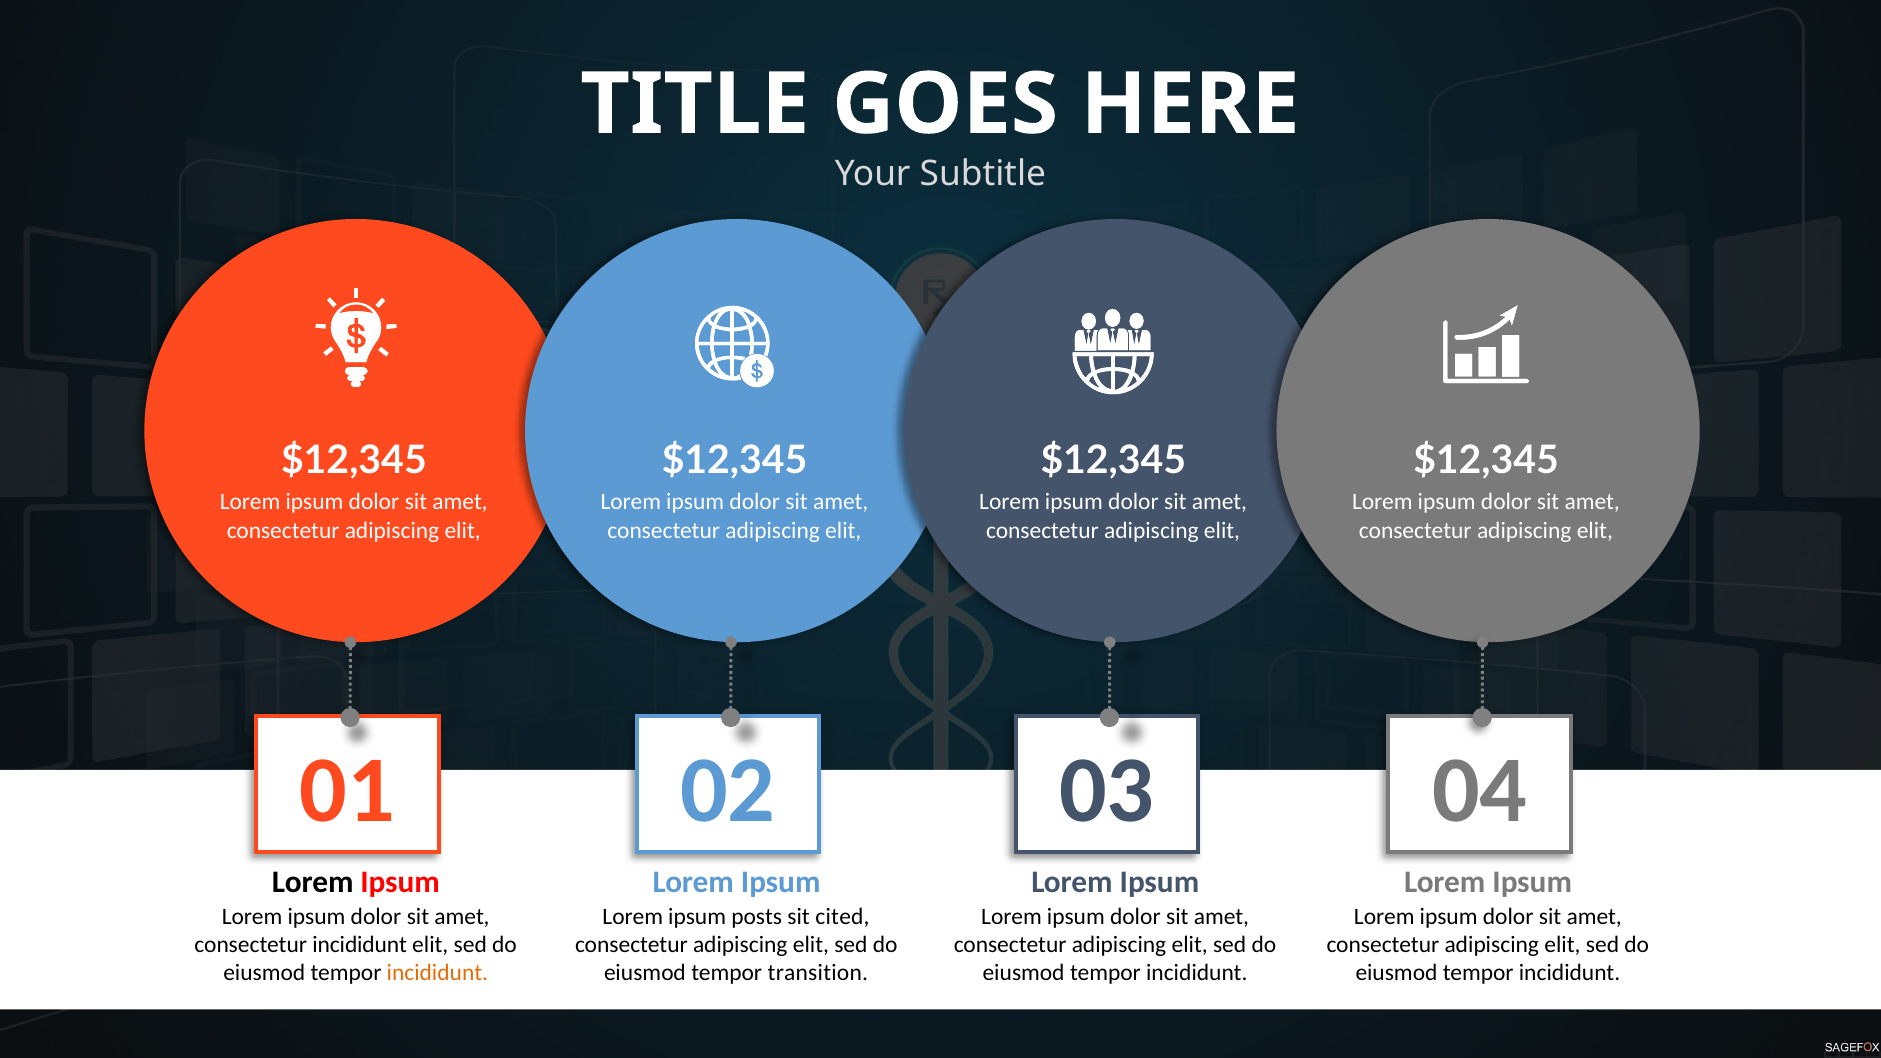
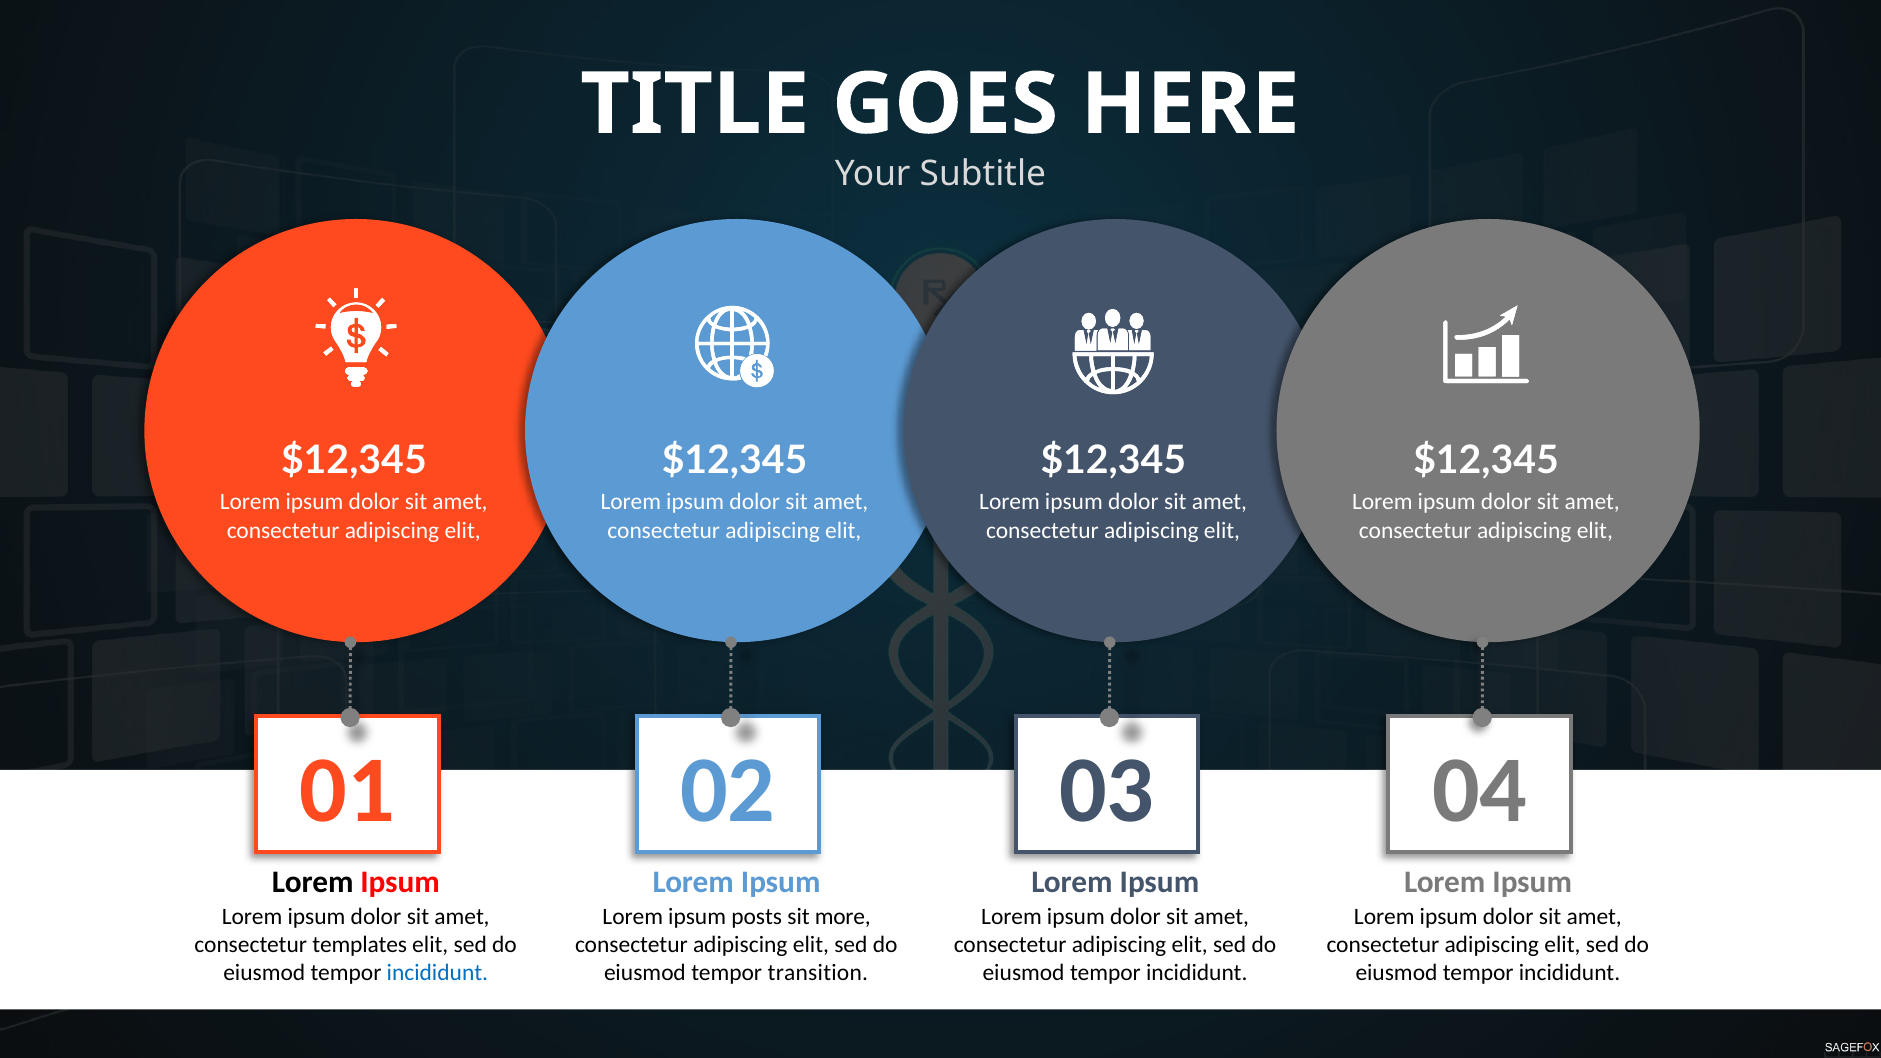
cited: cited -> more
consectetur incididunt: incididunt -> templates
incididunt at (437, 973) colour: orange -> blue
